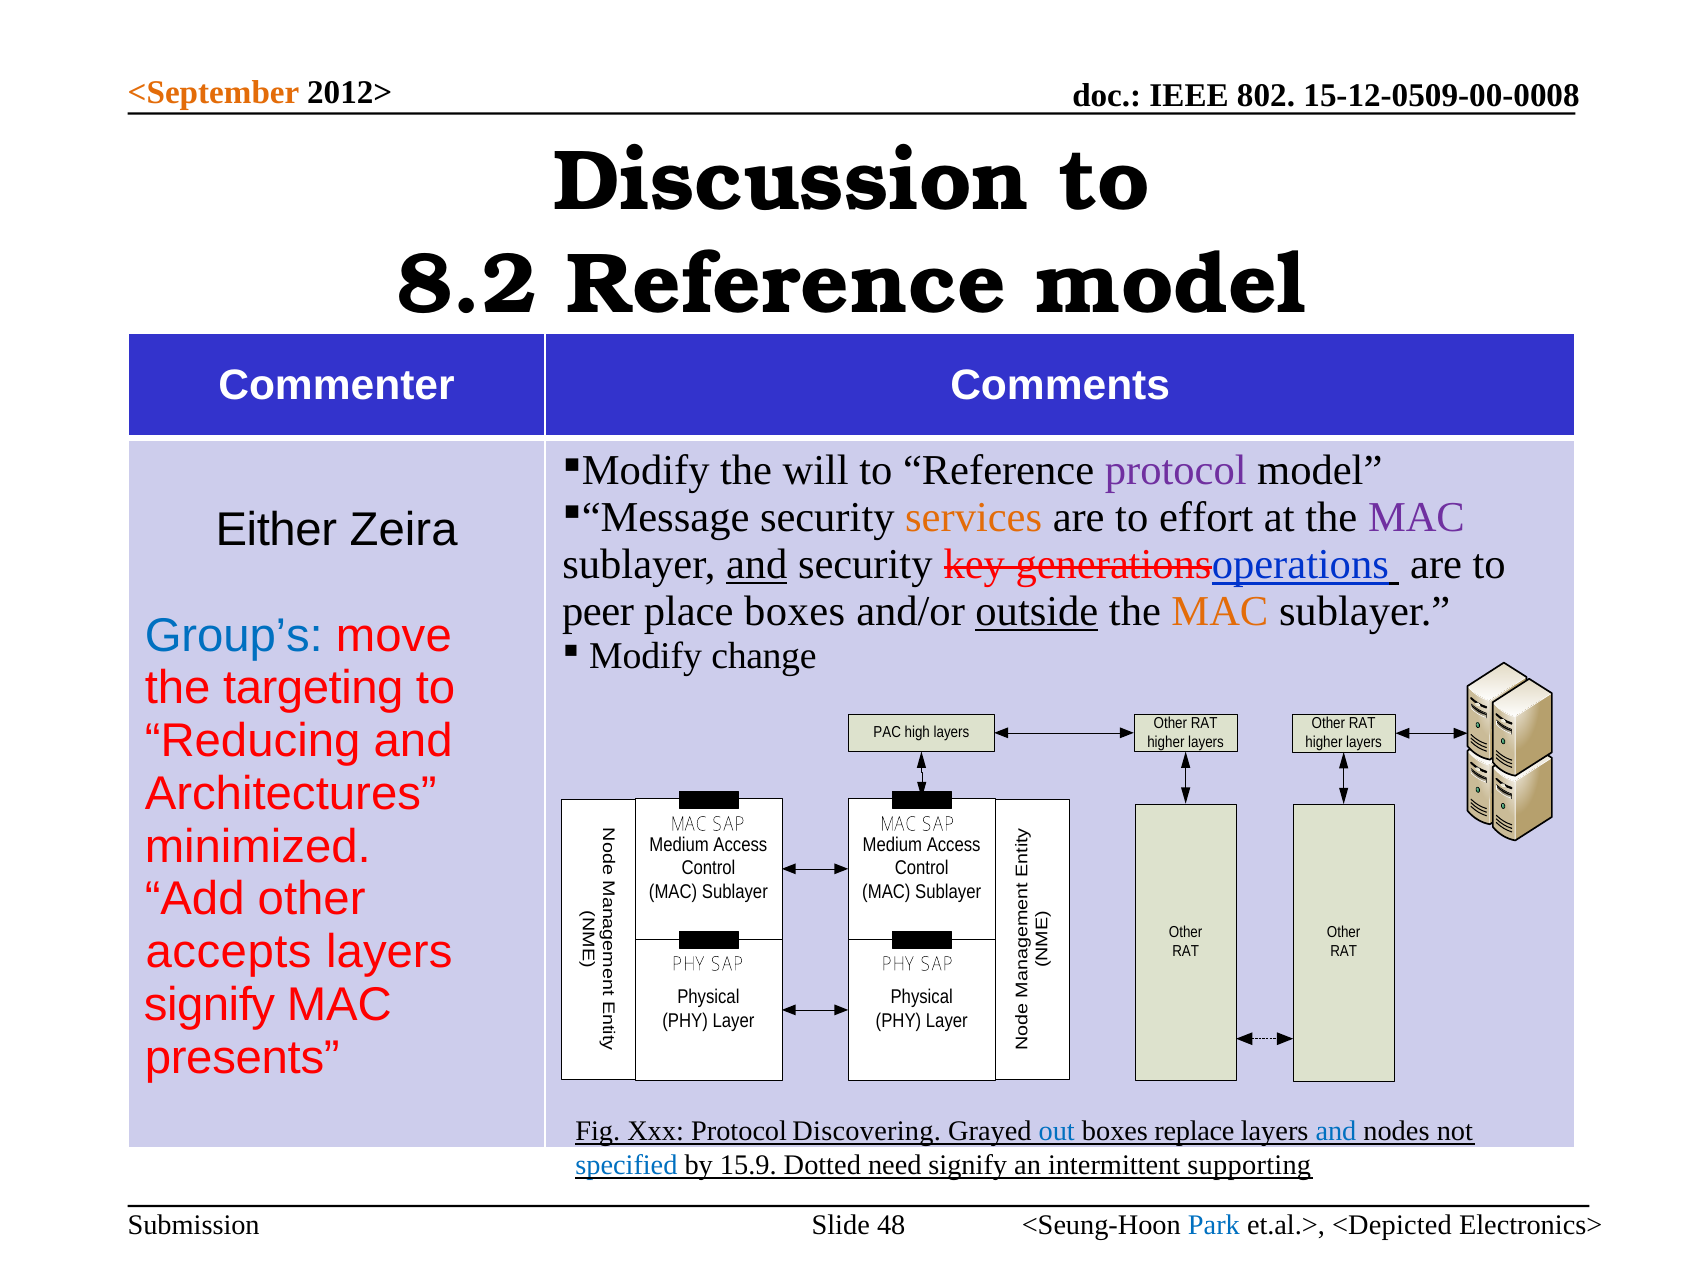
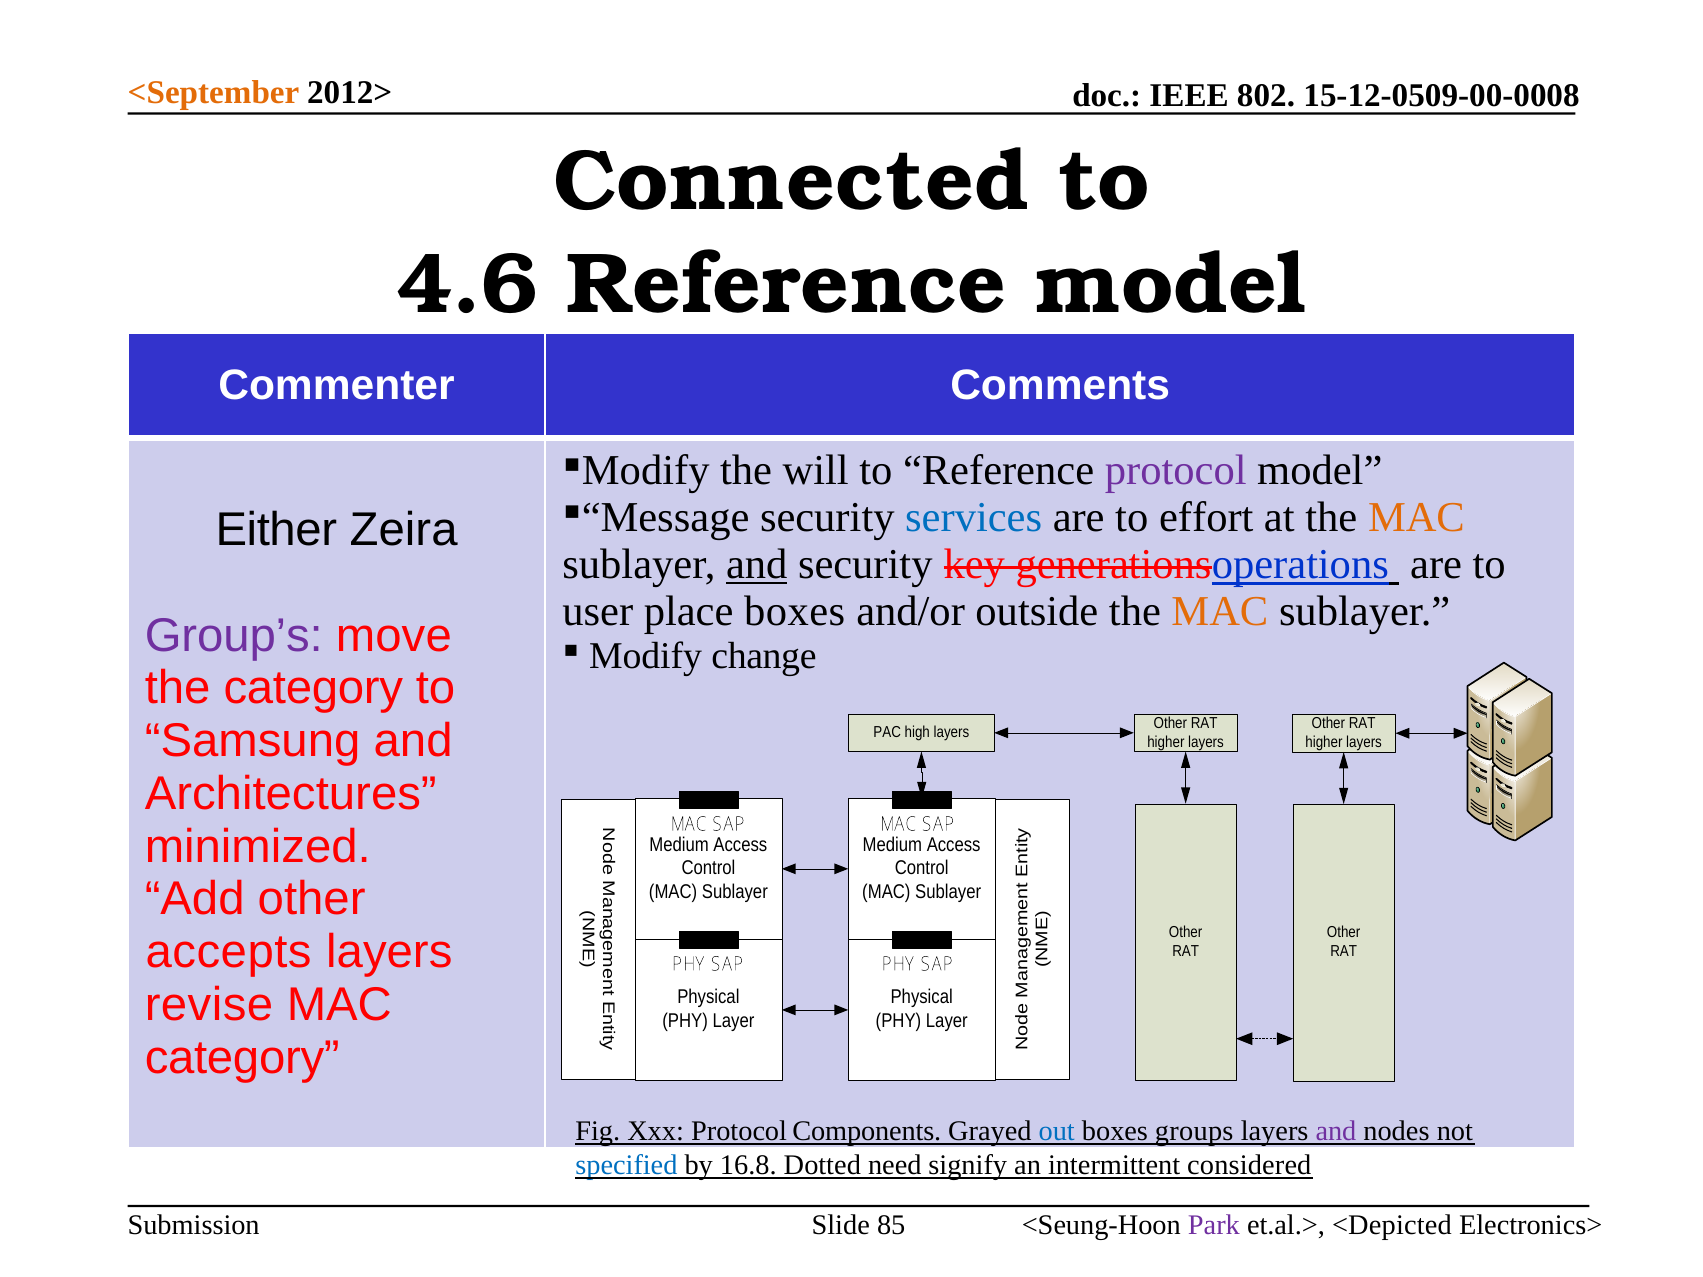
Discussion: Discussion -> Connected
8.2: 8.2 -> 4.6
services colour: orange -> blue
MAC at (1416, 518) colour: purple -> orange
peer: peer -> user
outside underline: present -> none
Group’s colour: blue -> purple
the targeting: targeting -> category
Reducing: Reducing -> Samsung
signify at (209, 1005): signify -> revise
presents at (242, 1058): presents -> category
Discovering: Discovering -> Components
replace: replace -> groups
and at (1336, 1132) colour: blue -> purple
15.9: 15.9 -> 16.8
supporting: supporting -> considered
48: 48 -> 85
Park colour: blue -> purple
